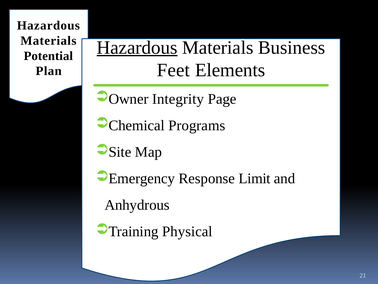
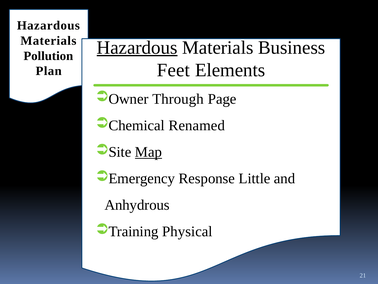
Potential: Potential -> Pollution
Integrity: Integrity -> Through
Programs: Programs -> Renamed
Map underline: none -> present
Limit: Limit -> Little
